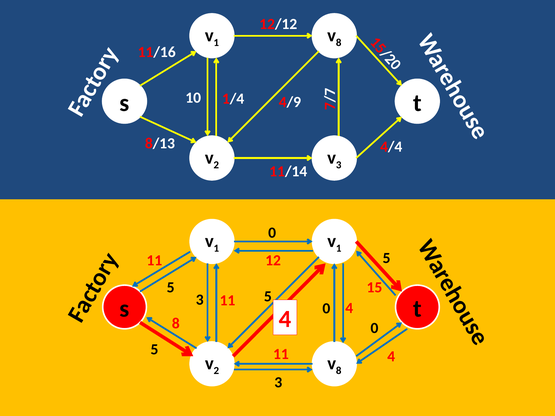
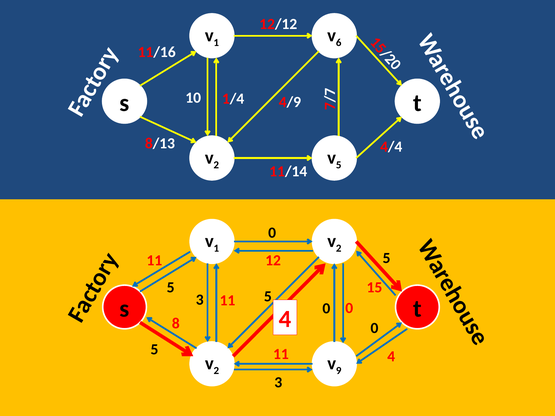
8 at (339, 43): 8 -> 6
3 at (339, 165): 3 -> 5
1 at (339, 249): 1 -> 2
4 4: 4 -> 0
8 at (339, 371): 8 -> 9
